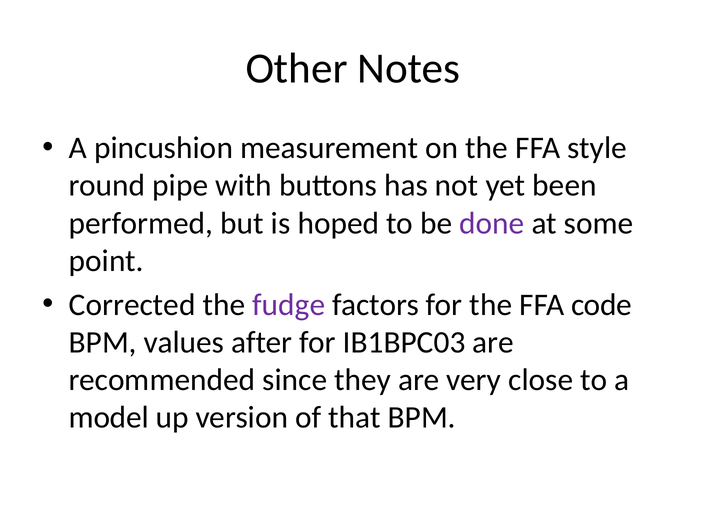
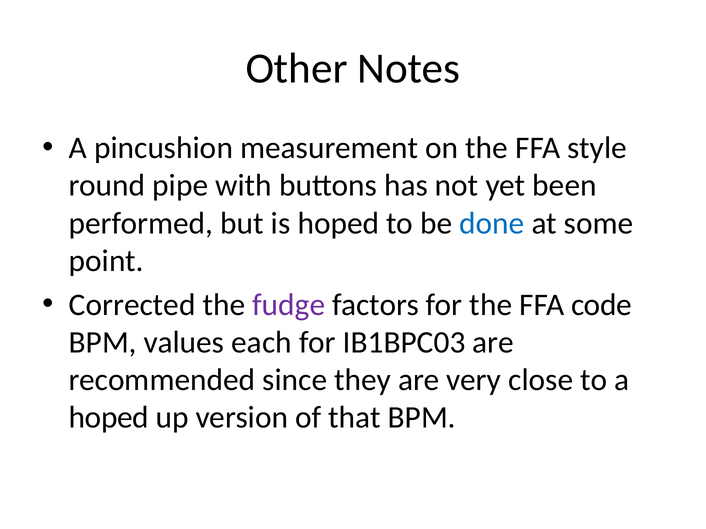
done colour: purple -> blue
after: after -> each
model at (109, 418): model -> hoped
